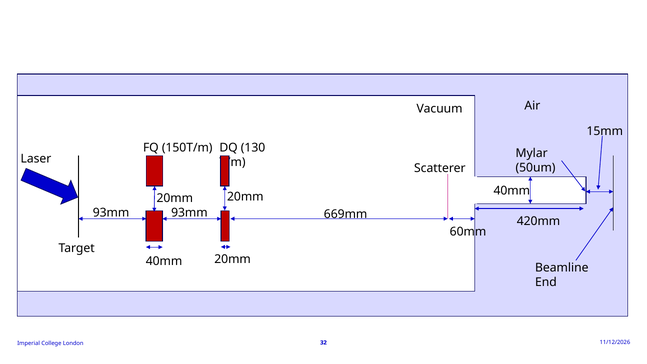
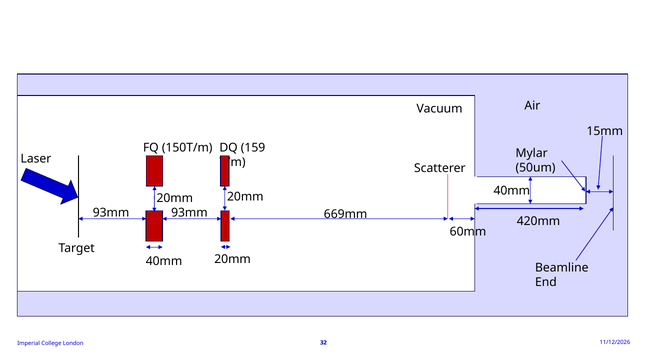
130: 130 -> 159
